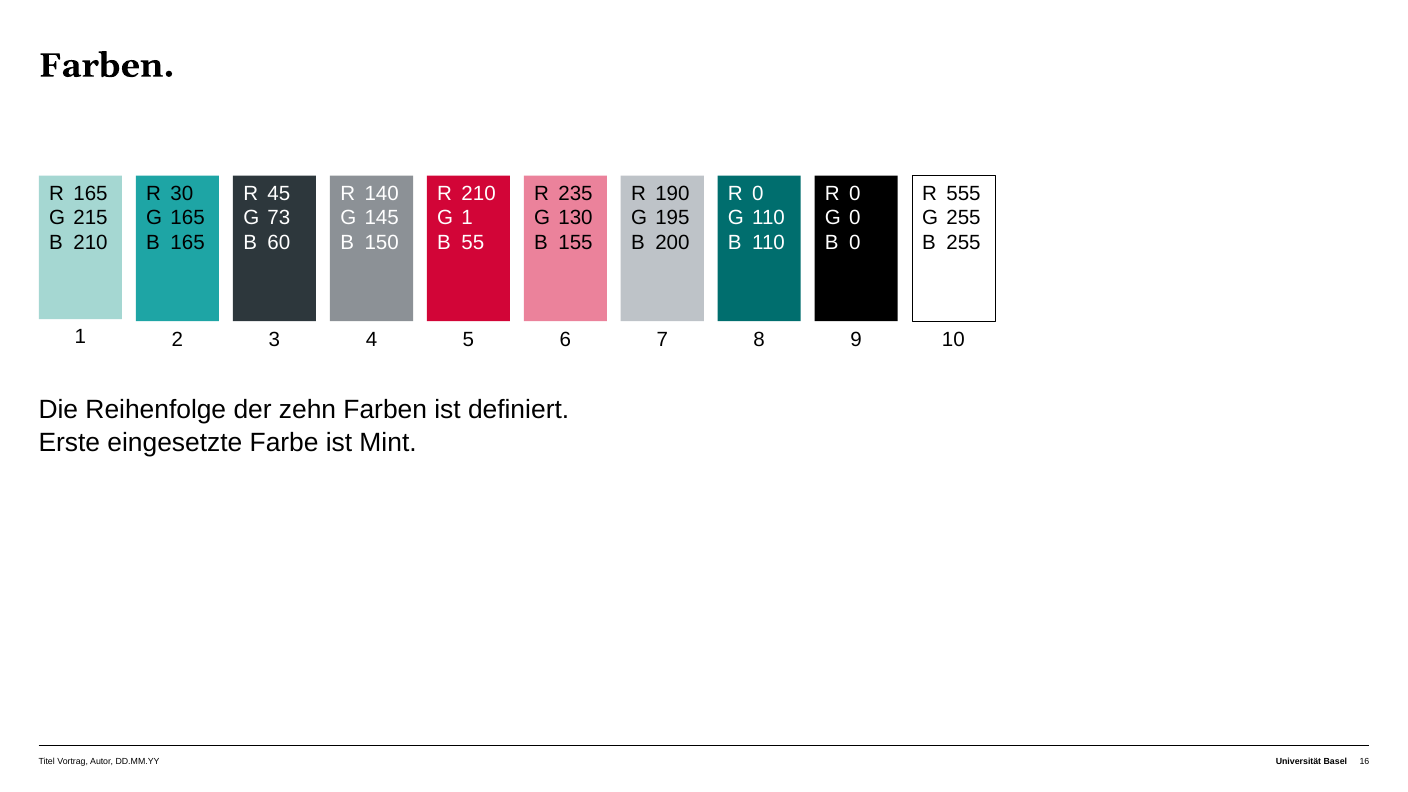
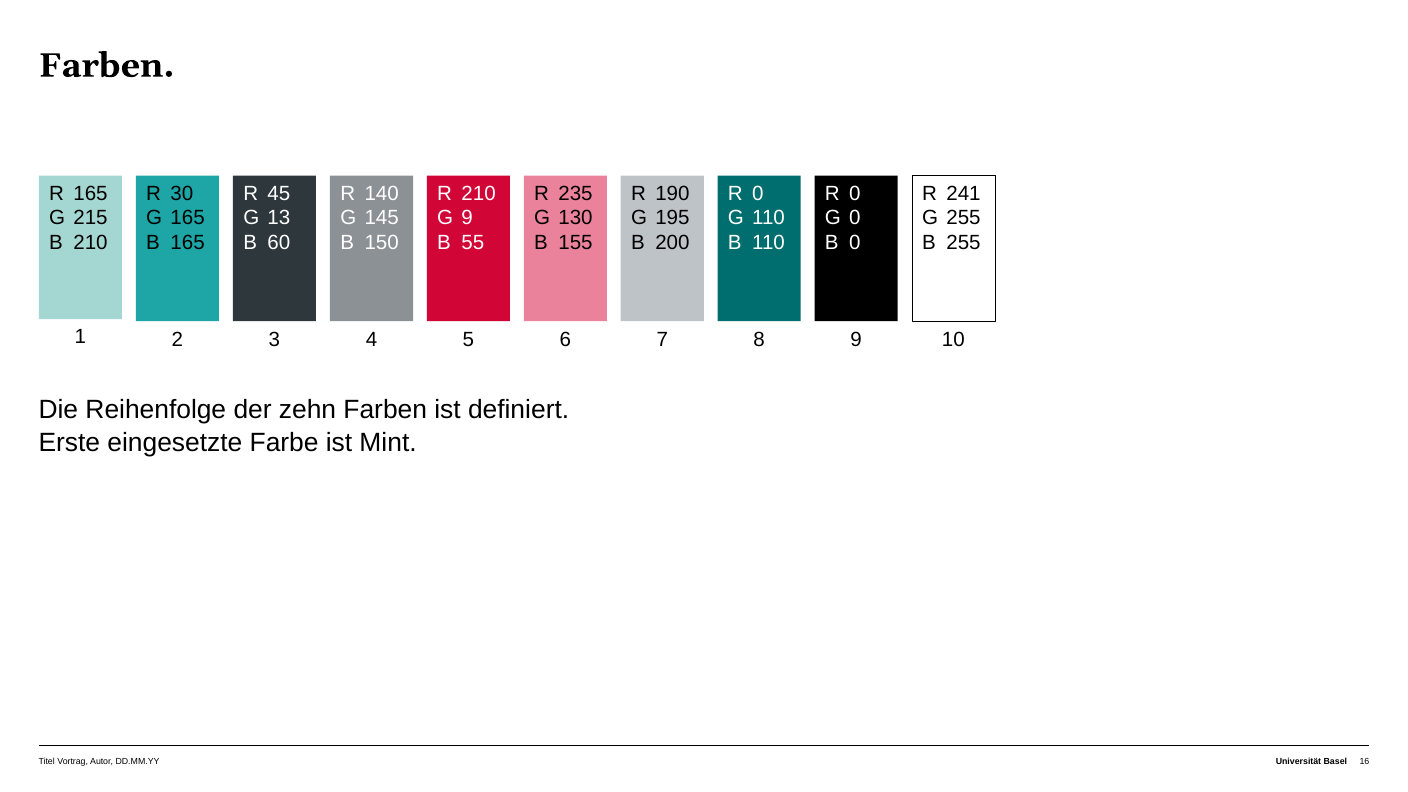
555: 555 -> 241
73: 73 -> 13
G 1: 1 -> 9
